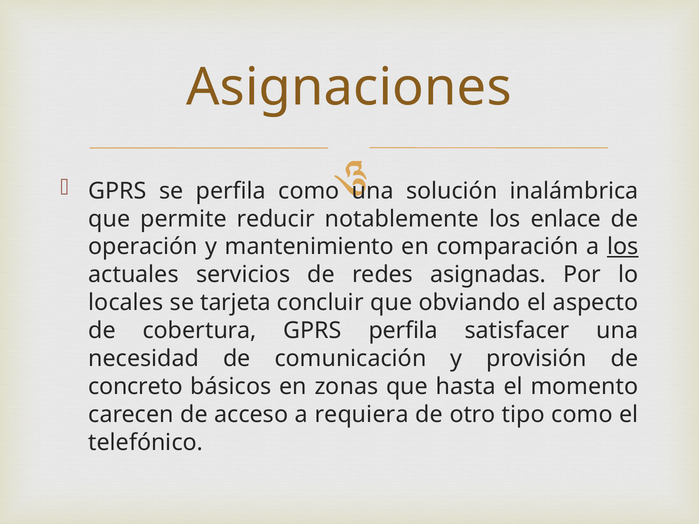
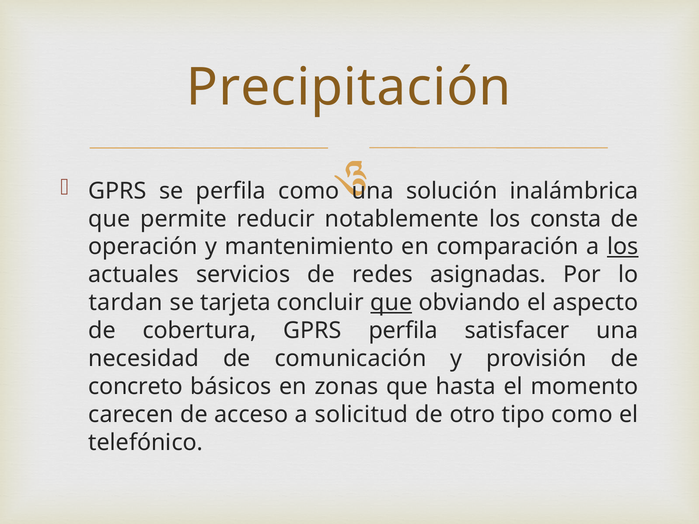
Asignaciones: Asignaciones -> Precipitación
enlace: enlace -> consta
locales: locales -> tardan
que at (391, 303) underline: none -> present
requiera: requiera -> solicitud
